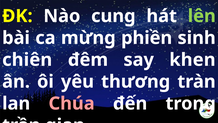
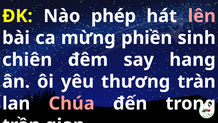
cung: cung -> phép
lên colour: light green -> pink
khen: khen -> hang
